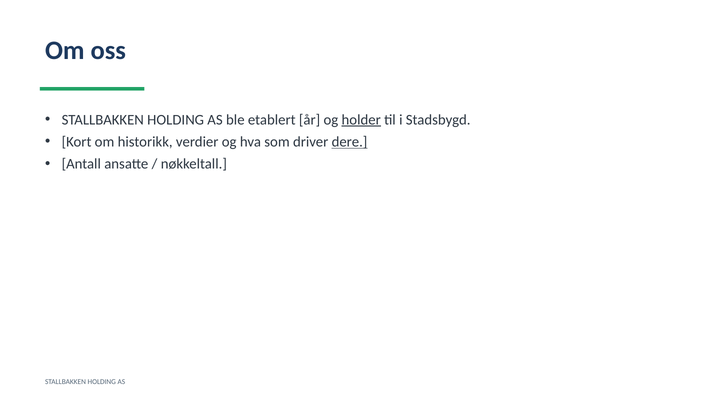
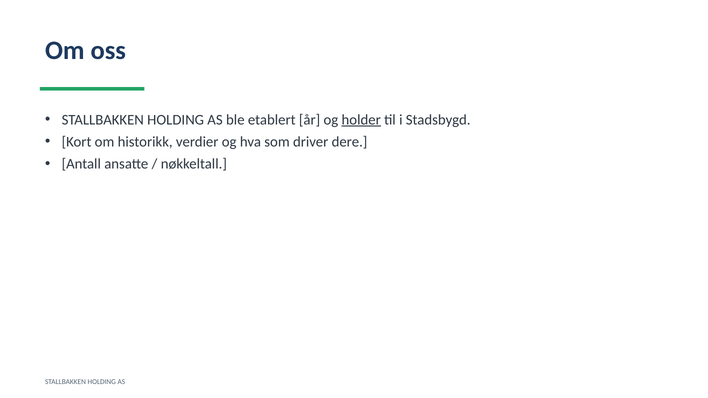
dere underline: present -> none
